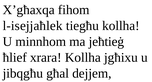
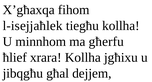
jeħtieġ: jeħtieġ -> għerfu
